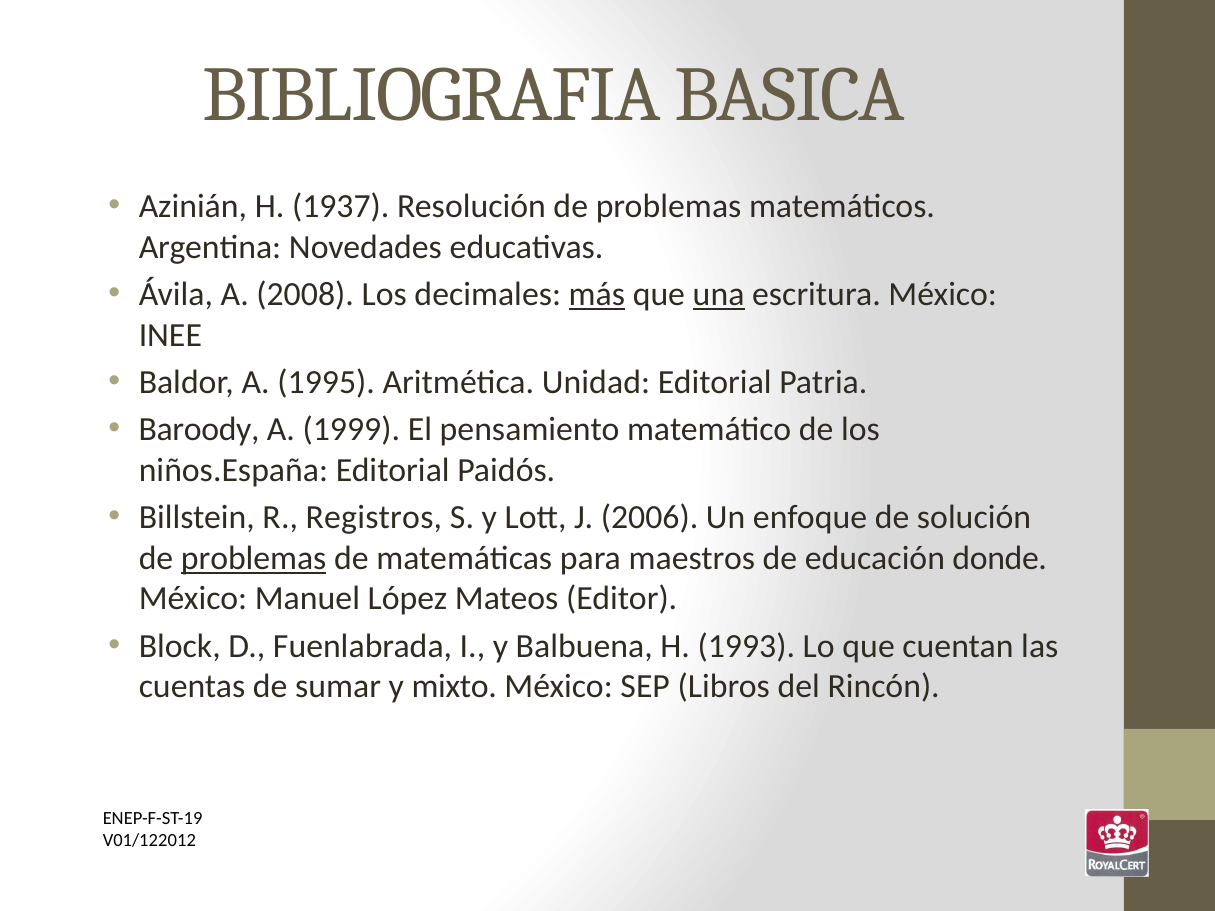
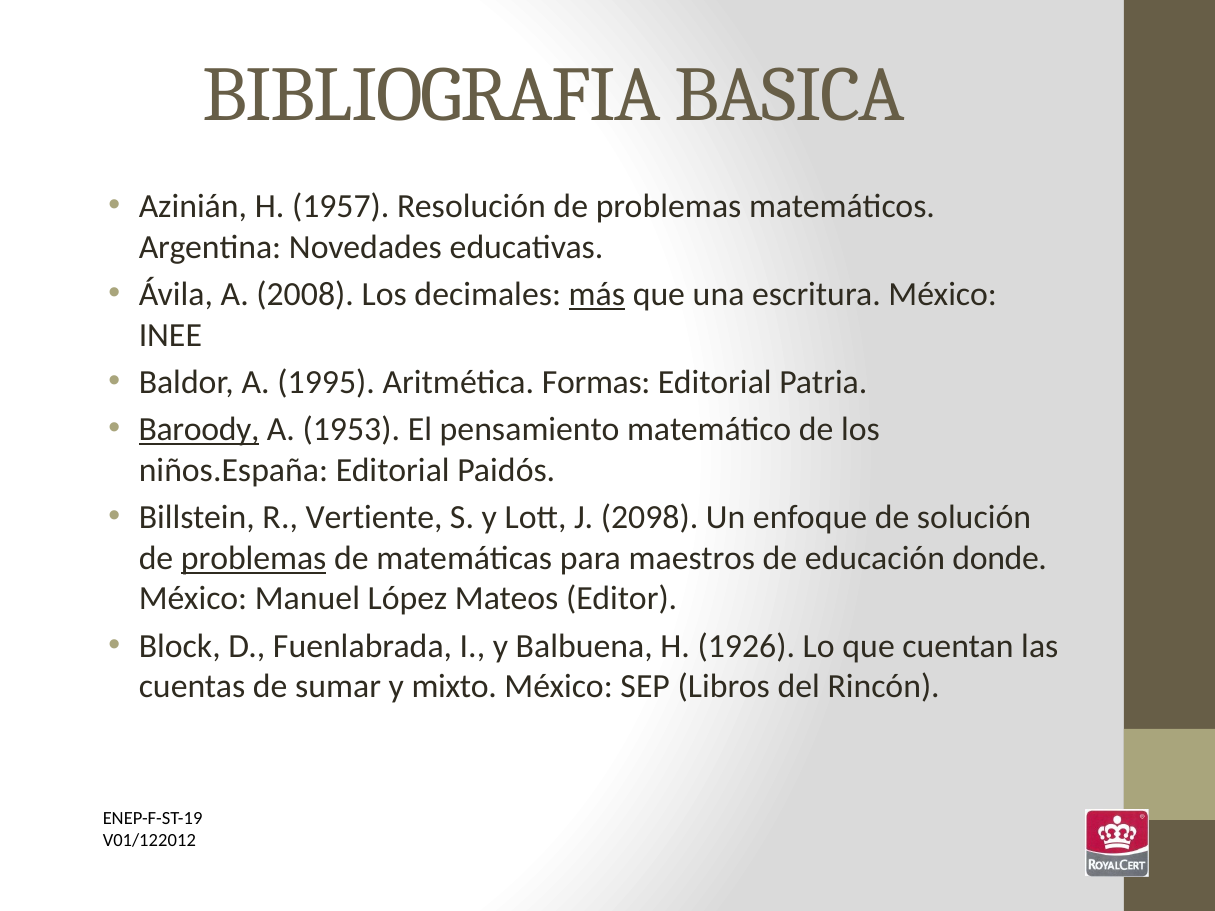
1937: 1937 -> 1957
una underline: present -> none
Unidad: Unidad -> Formas
Baroody underline: none -> present
1999: 1999 -> 1953
Registros: Registros -> Vertiente
2006: 2006 -> 2098
1993: 1993 -> 1926
